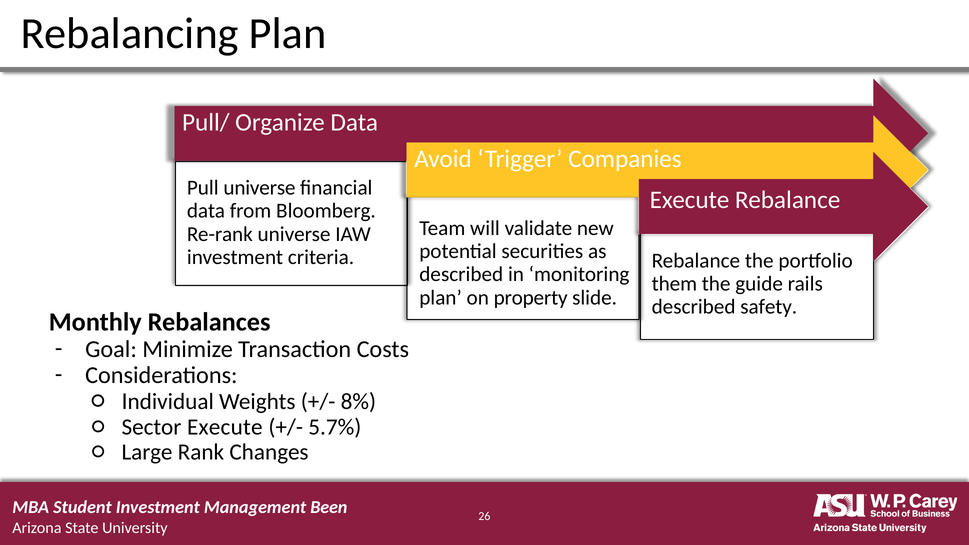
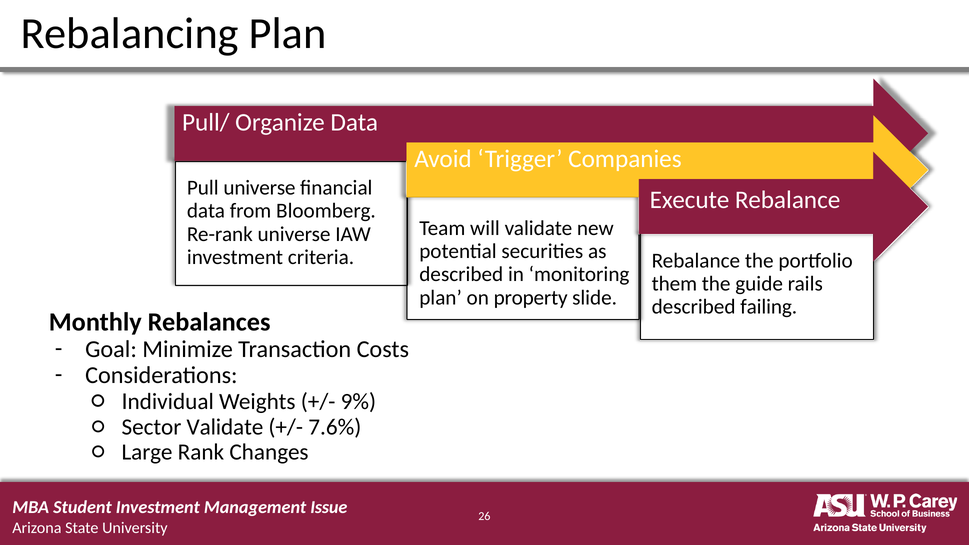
safety: safety -> failing
8%: 8% -> 9%
Sector Execute: Execute -> Validate
5.7%: 5.7% -> 7.6%
Been: Been -> Issue
